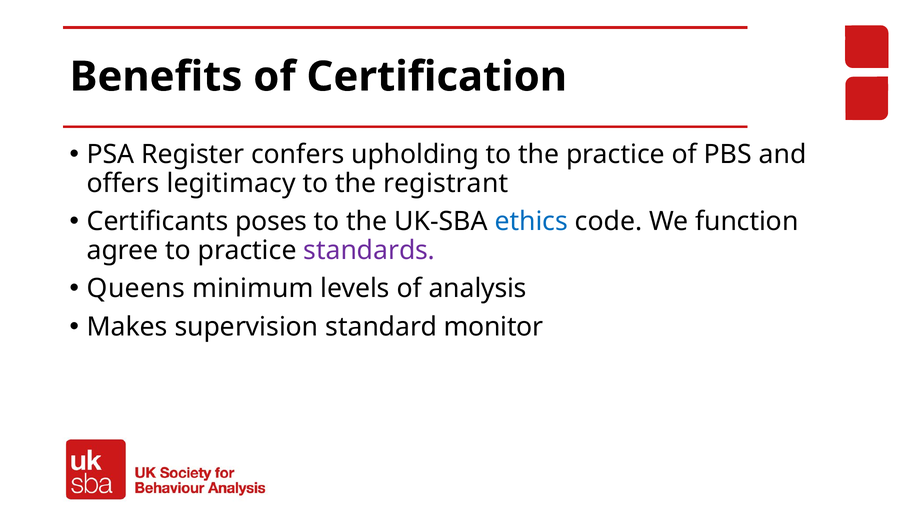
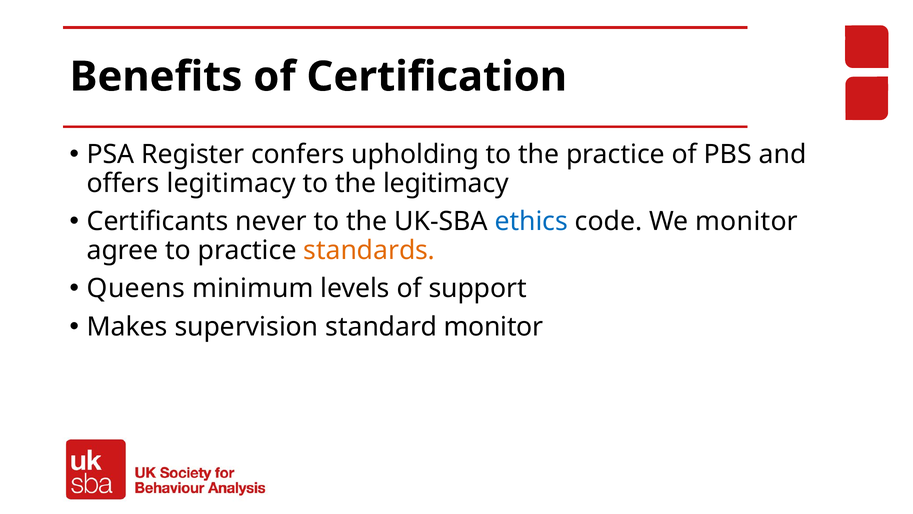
the registrant: registrant -> legitimacy
poses: poses -> never
We function: function -> monitor
standards colour: purple -> orange
analysis: analysis -> support
